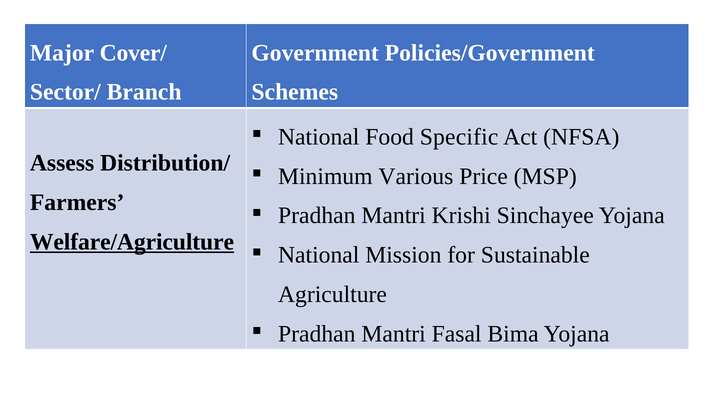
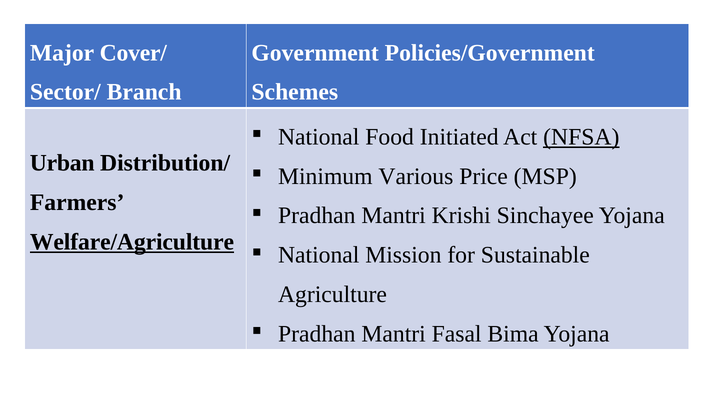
Specific: Specific -> Initiated
NFSA underline: none -> present
Assess: Assess -> Urban
